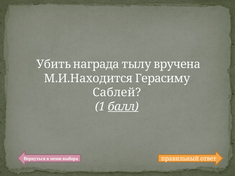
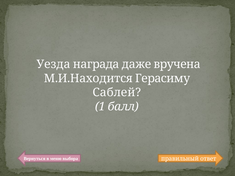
Убить: Убить -> Уезда
тылу: тылу -> даже
балл underline: present -> none
